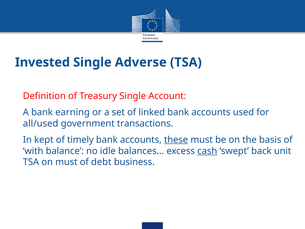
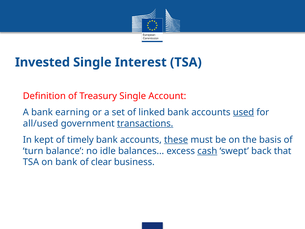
Adverse: Adverse -> Interest
used underline: none -> present
transactions underline: none -> present
with: with -> turn
unit: unit -> that
on must: must -> bank
debt: debt -> clear
